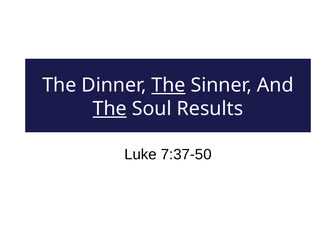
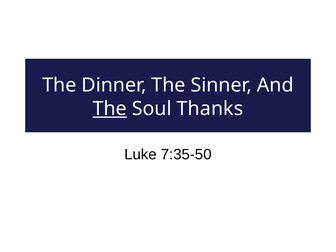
The at (168, 85) underline: present -> none
Results: Results -> Thanks
7:37-50: 7:37-50 -> 7:35-50
